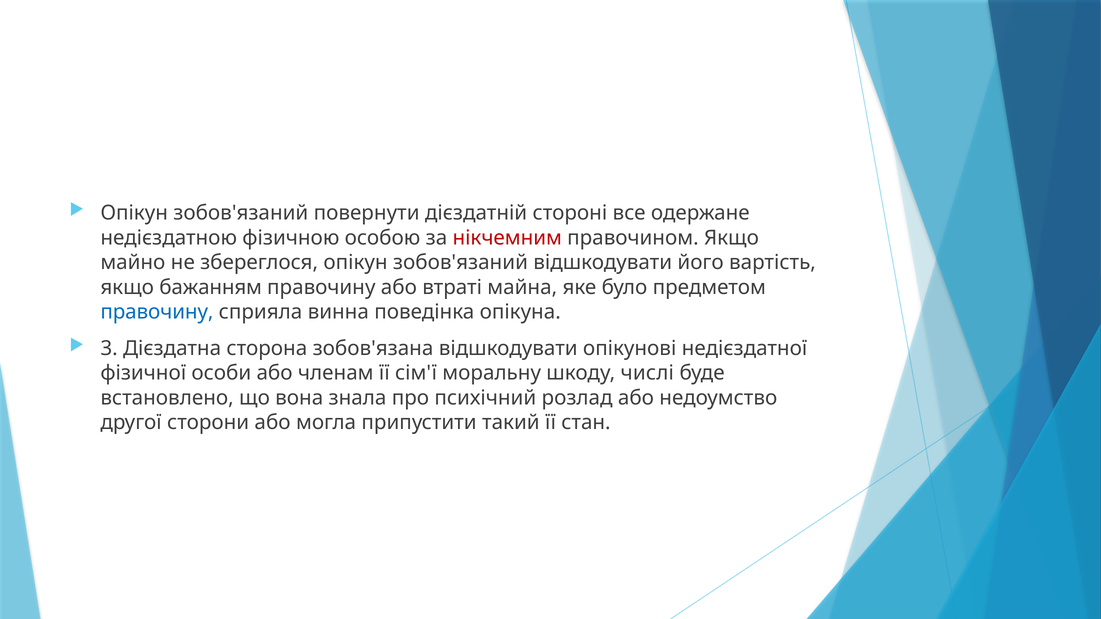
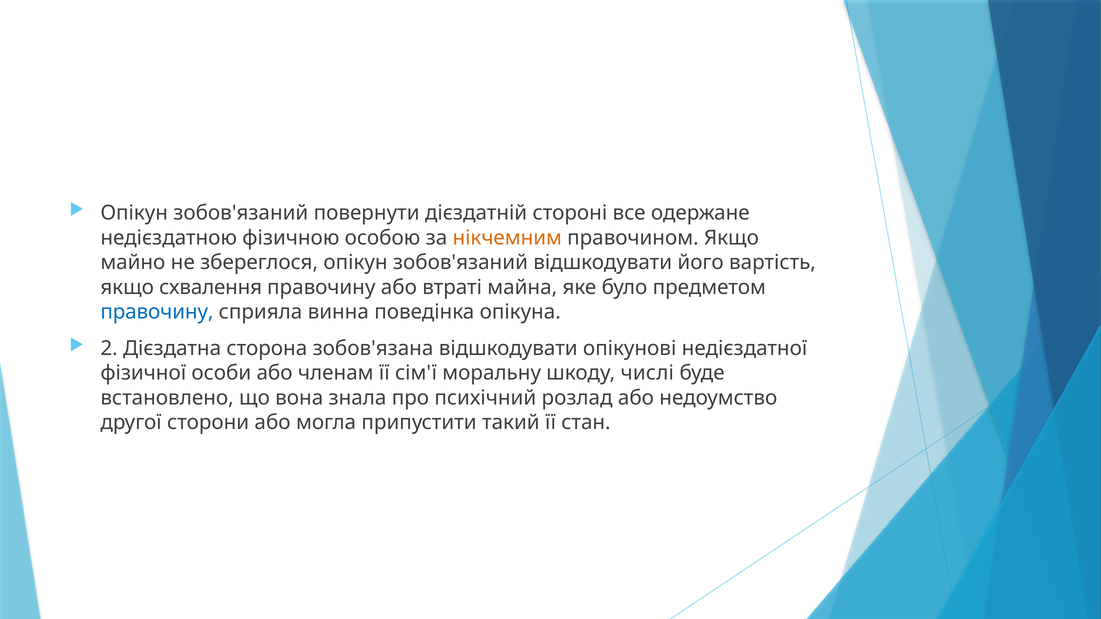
нікчемним colour: red -> orange
бажанням: бажанням -> схвалення
3: 3 -> 2
